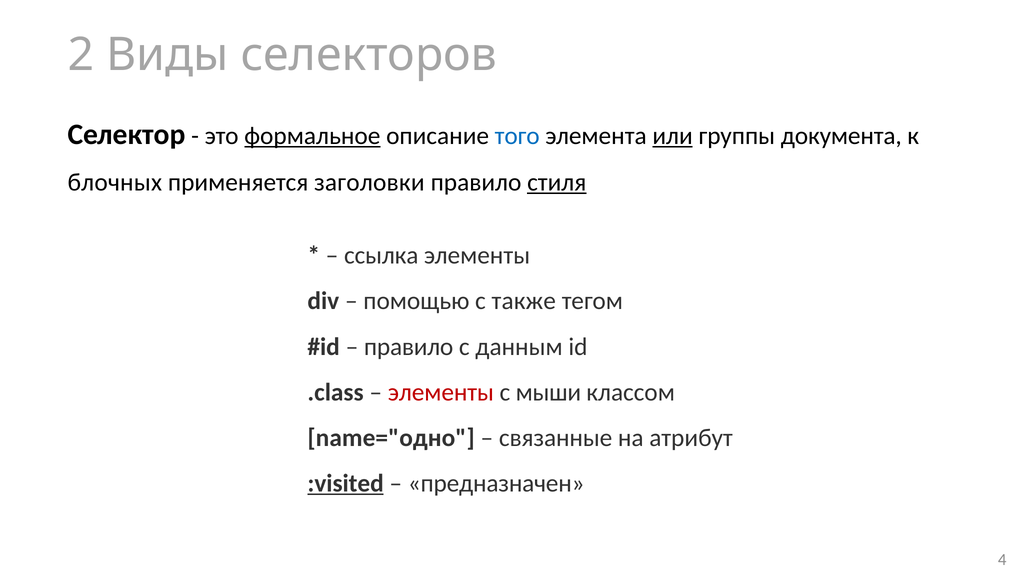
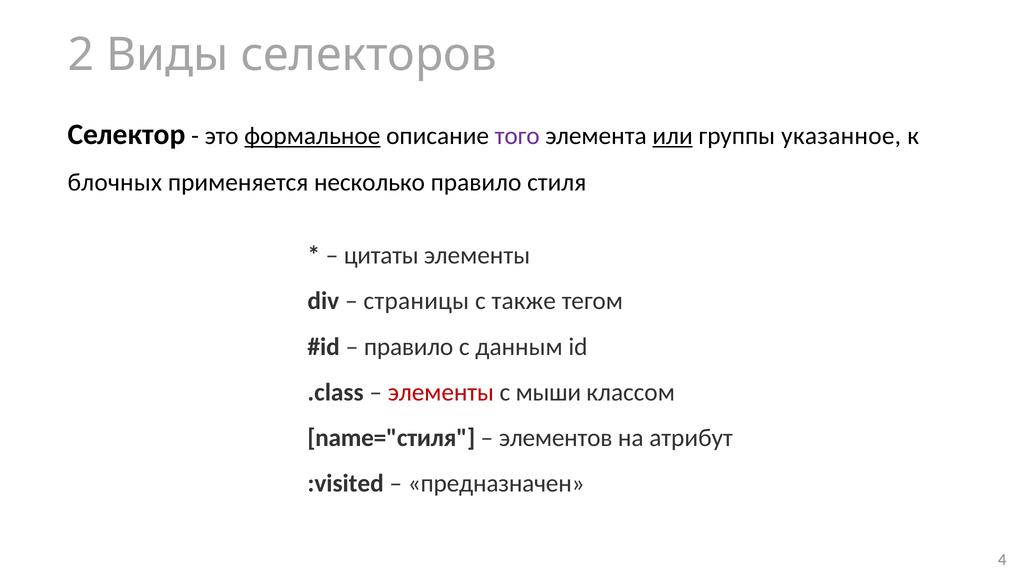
того colour: blue -> purple
документа: документа -> указанное
заголовки: заголовки -> несколько
стиля underline: present -> none
ссылка: ссылка -> цитаты
помощью: помощью -> страницы
name="одно: name="одно -> name="стиля
связанные: связанные -> элементов
:visited underline: present -> none
